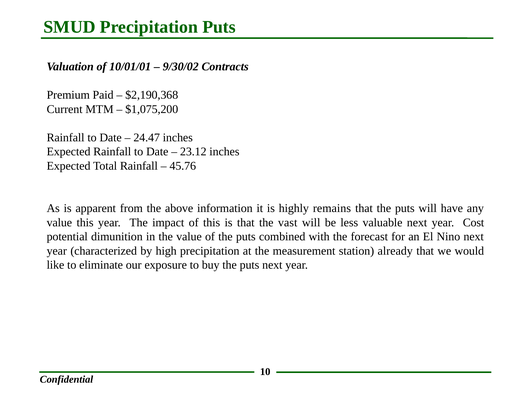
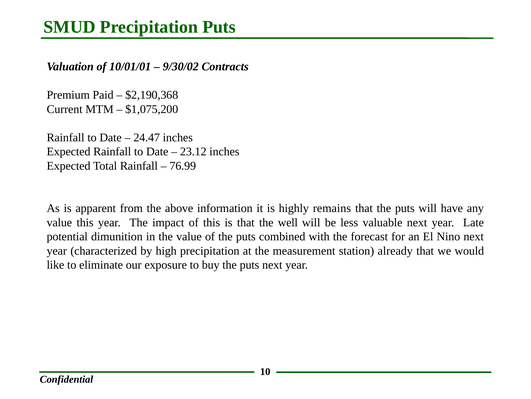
45.76: 45.76 -> 76.99
vast: vast -> well
Cost: Cost -> Late
